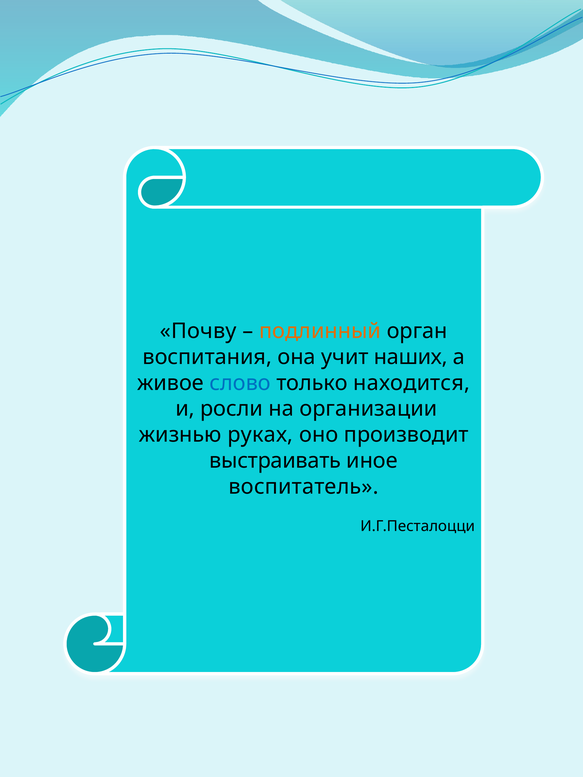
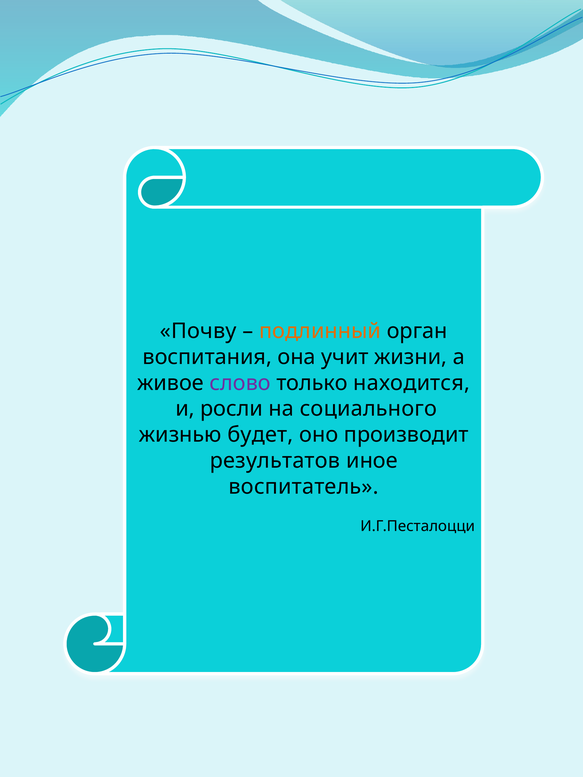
наших: наших -> жизни
слово colour: blue -> purple
организации: организации -> социального
руках: руках -> будет
выстраивать: выстраивать -> результатов
